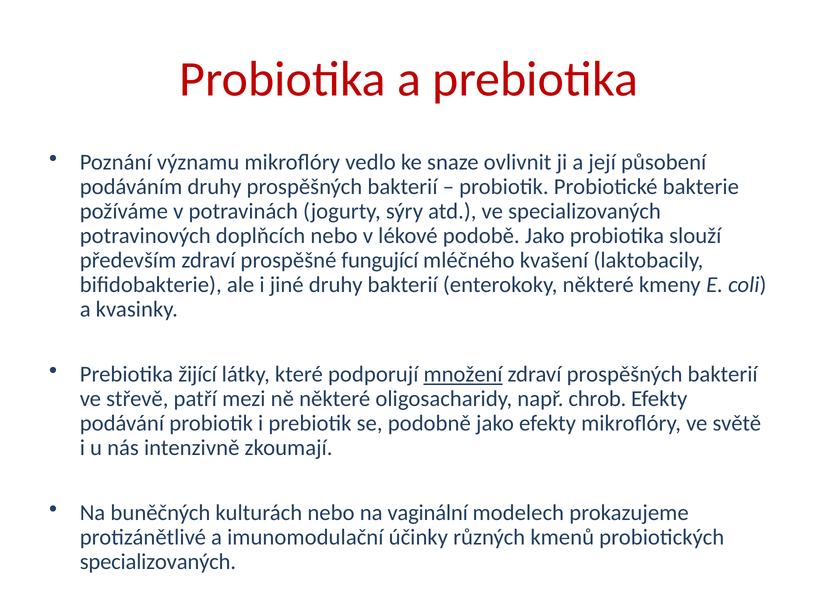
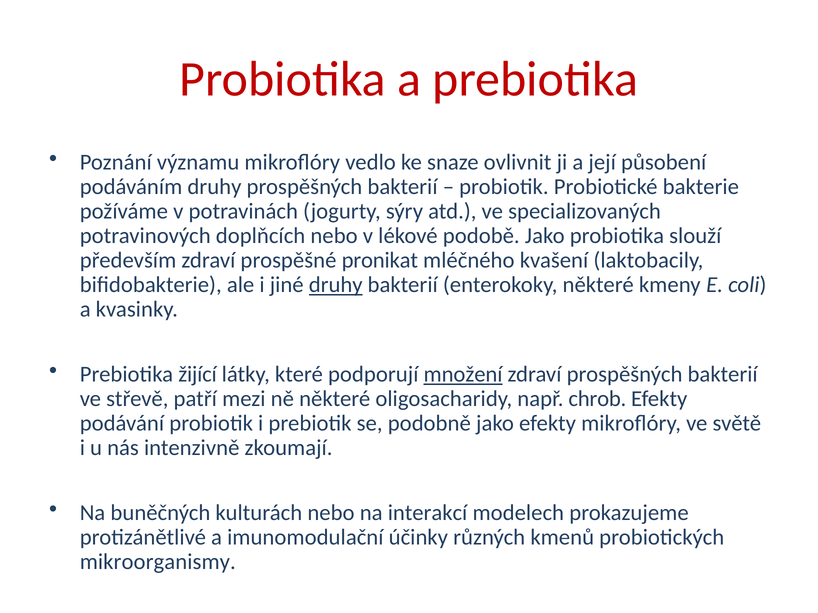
fungující: fungující -> pronikat
druhy at (336, 285) underline: none -> present
vaginální: vaginální -> interakcí
specializovaných at (158, 562): specializovaných -> mikroorganismy
